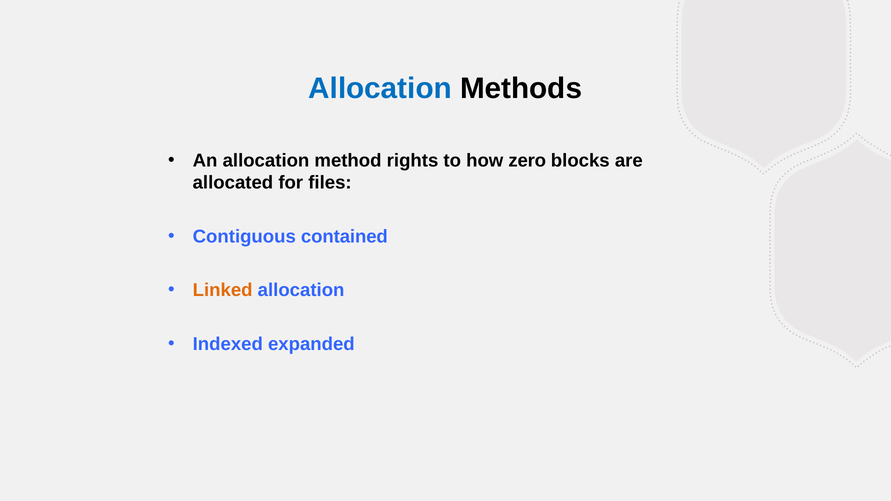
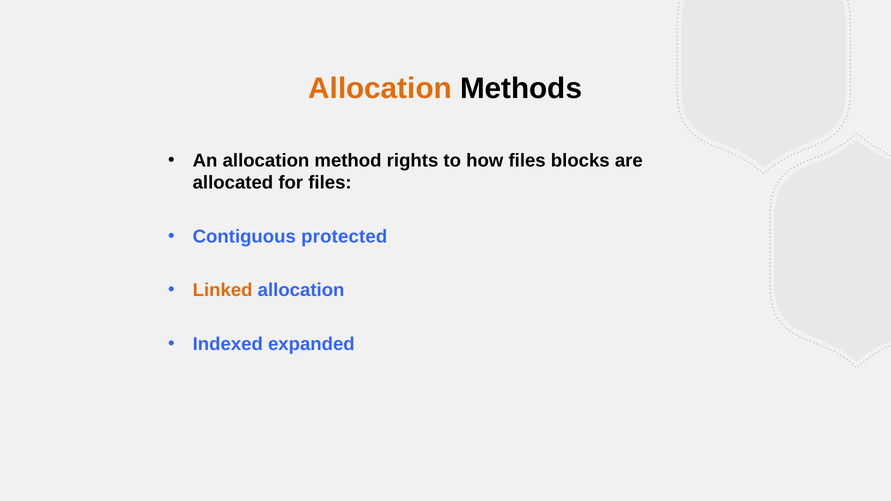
Allocation at (380, 88) colour: blue -> orange
how zero: zero -> files
contained: contained -> protected
